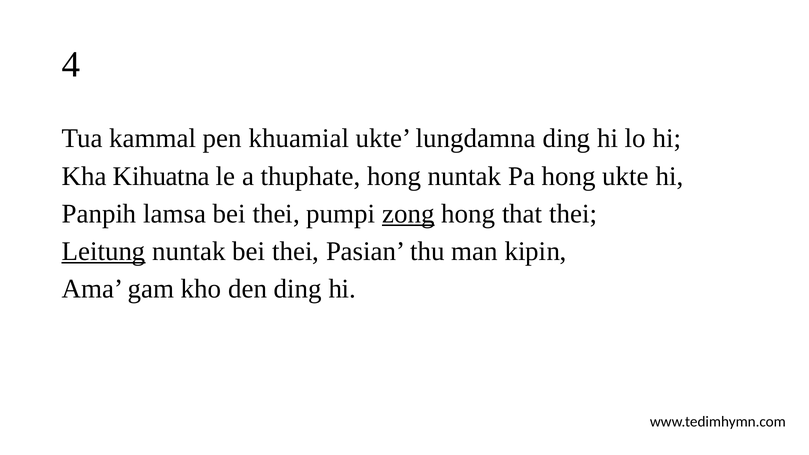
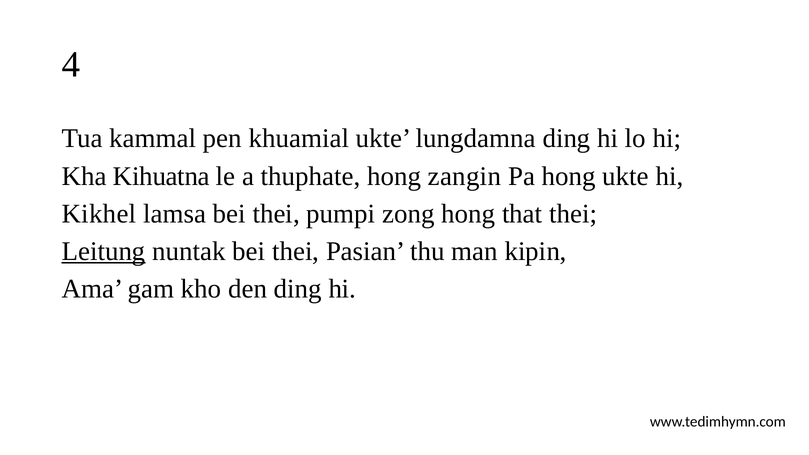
hong nuntak: nuntak -> zangin
Panpih: Panpih -> Kikhel
zong underline: present -> none
